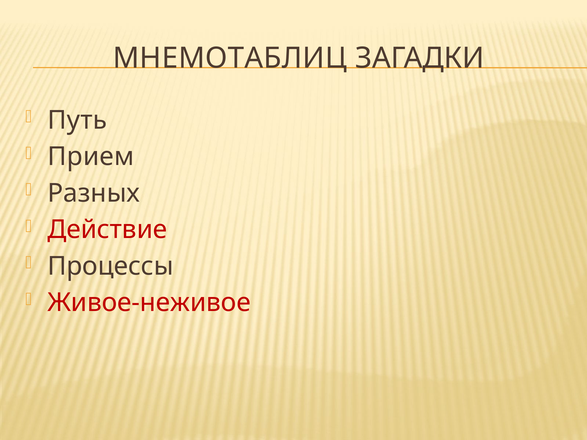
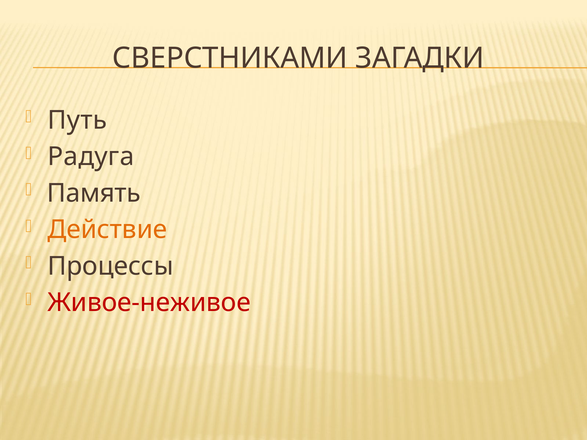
МНЕМОТАБЛИЦ: МНЕМОТАБЛИЦ -> СВЕРСТНИКАМИ
Прием: Прием -> Радуга
Разных: Разных -> Память
Действие colour: red -> orange
